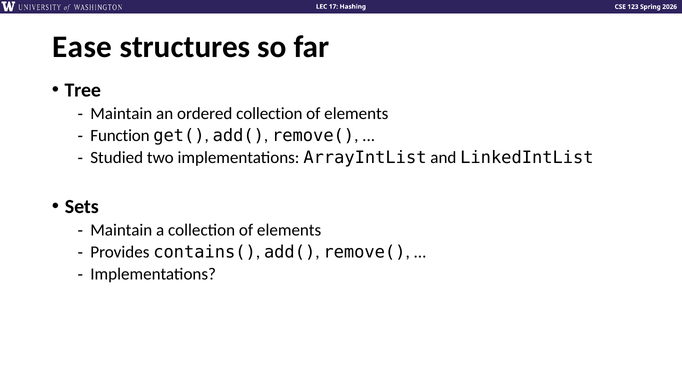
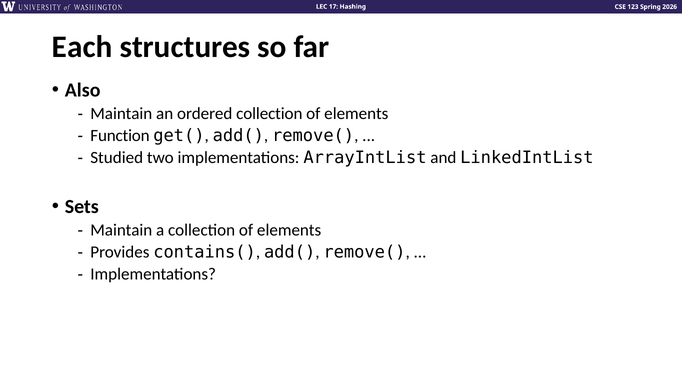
Ease: Ease -> Each
Tree: Tree -> Also
